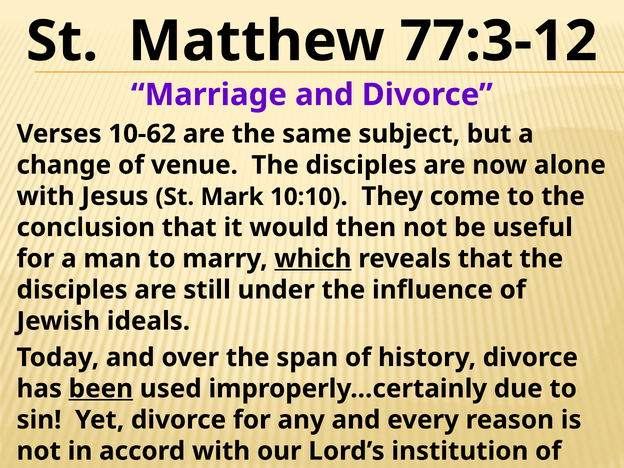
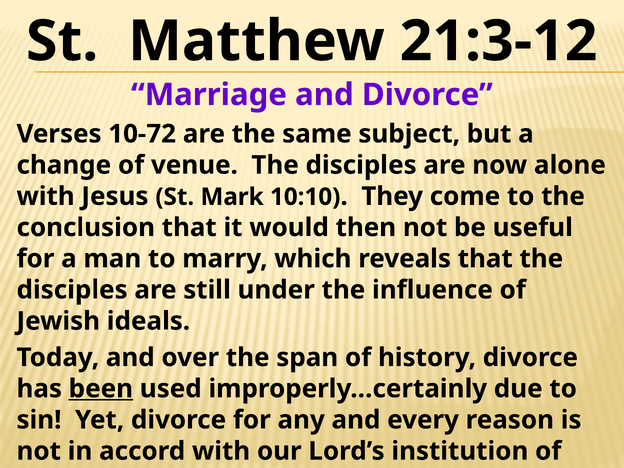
77:3-12: 77:3-12 -> 21:3-12
10-62: 10-62 -> 10-72
which underline: present -> none
